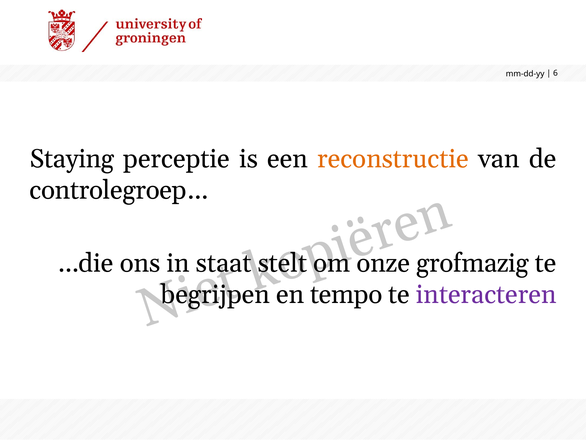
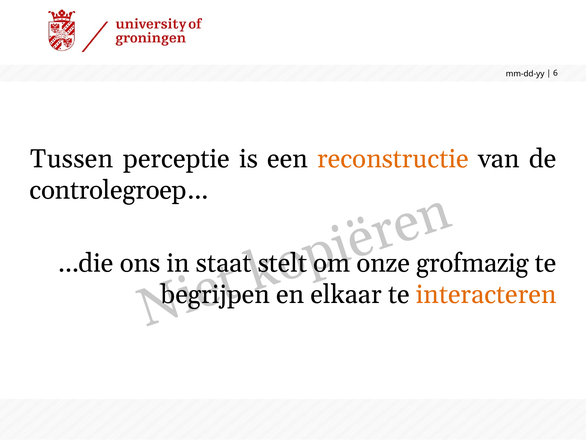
Staying: Staying -> Tussen
tempo: tempo -> elkaar
interacteren colour: purple -> orange
